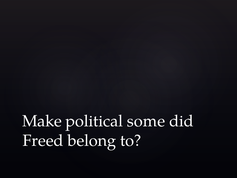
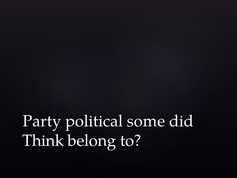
Make: Make -> Party
Freed: Freed -> Think
